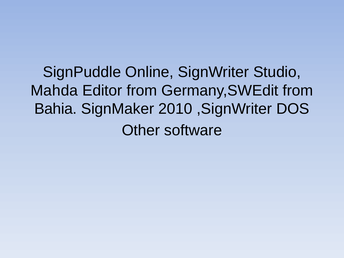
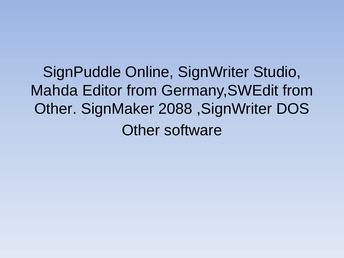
Bahia at (56, 109): Bahia -> Other
2010: 2010 -> 2088
